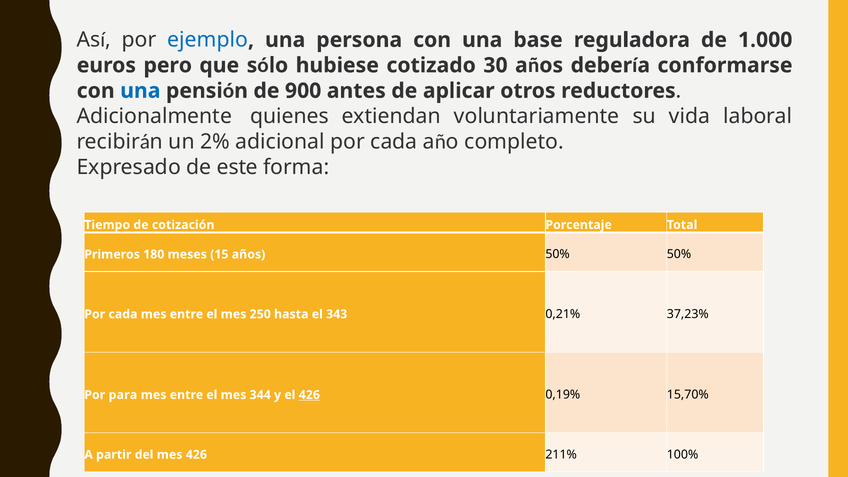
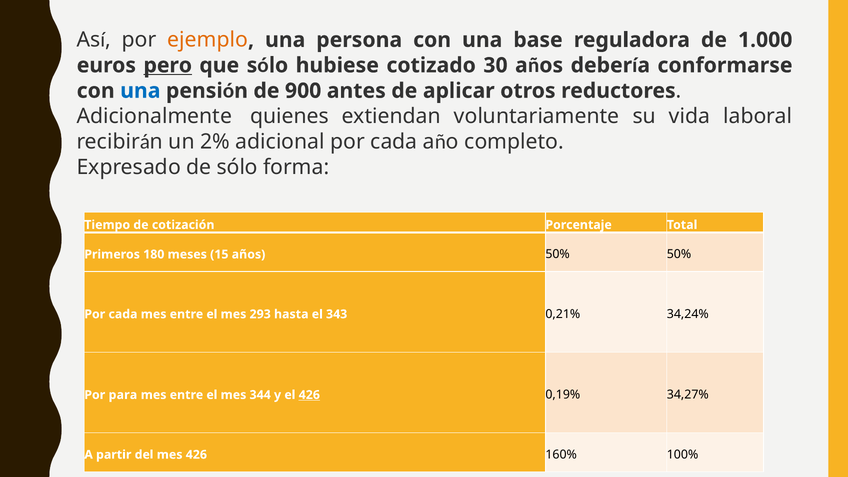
ejemplo colour: blue -> orange
pero underline: none -> present
este: este -> sólo
250: 250 -> 293
37,23%: 37,23% -> 34,24%
15,70%: 15,70% -> 34,27%
211%: 211% -> 160%
